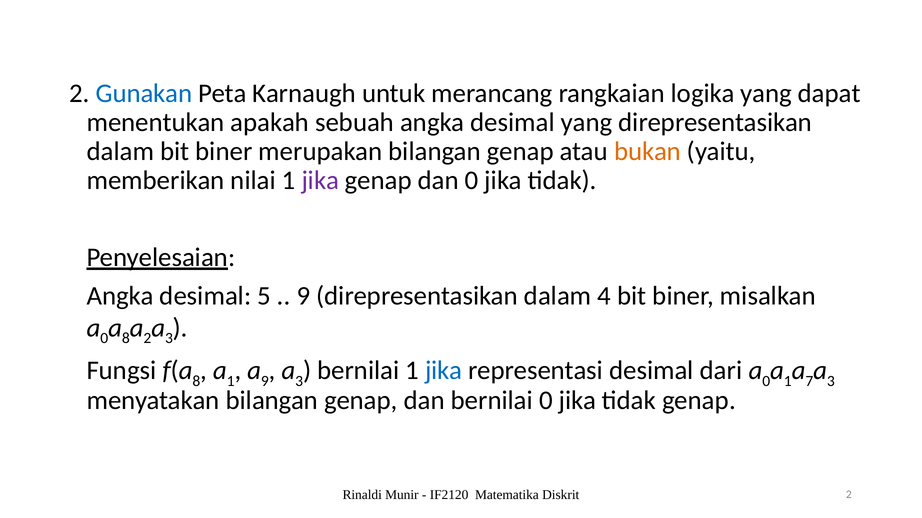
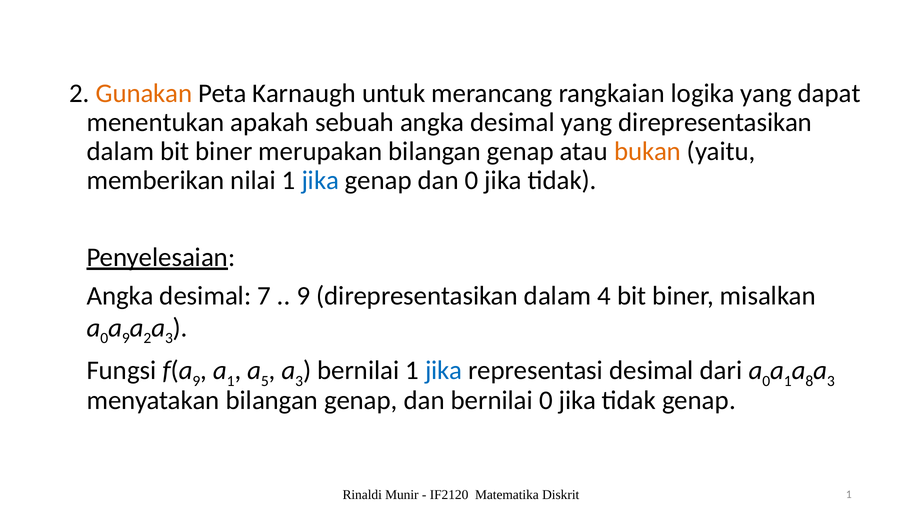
Gunakan colour: blue -> orange
jika at (320, 180) colour: purple -> blue
5: 5 -> 7
8 at (126, 339): 8 -> 9
8 at (196, 381): 8 -> 9
9 at (265, 381): 9 -> 5
7: 7 -> 8
Diskrit 2: 2 -> 1
